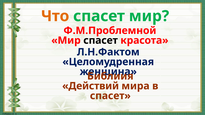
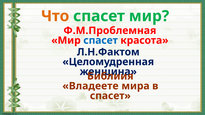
Ф.М.Проблемной: Ф.М.Проблемной -> Ф.М.Проблемная
спасет at (101, 40) colour: black -> blue
Действий: Действий -> Владеете
